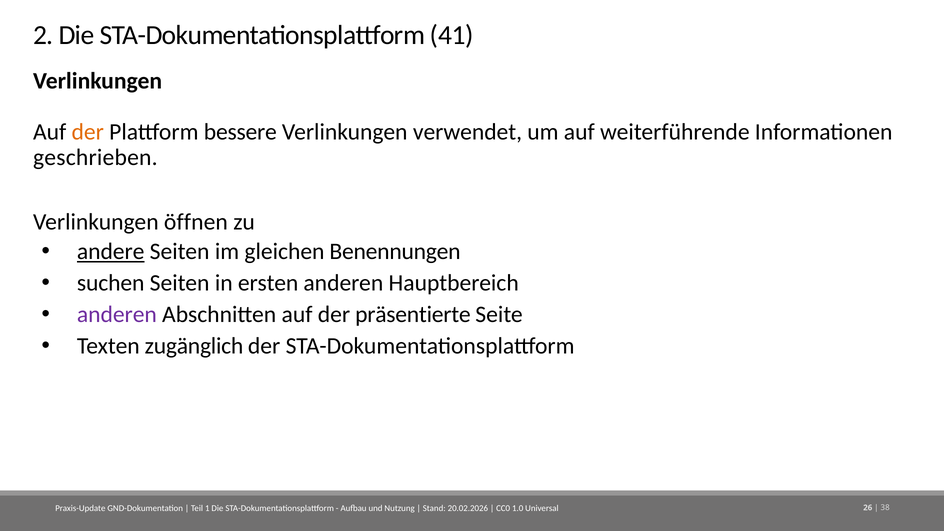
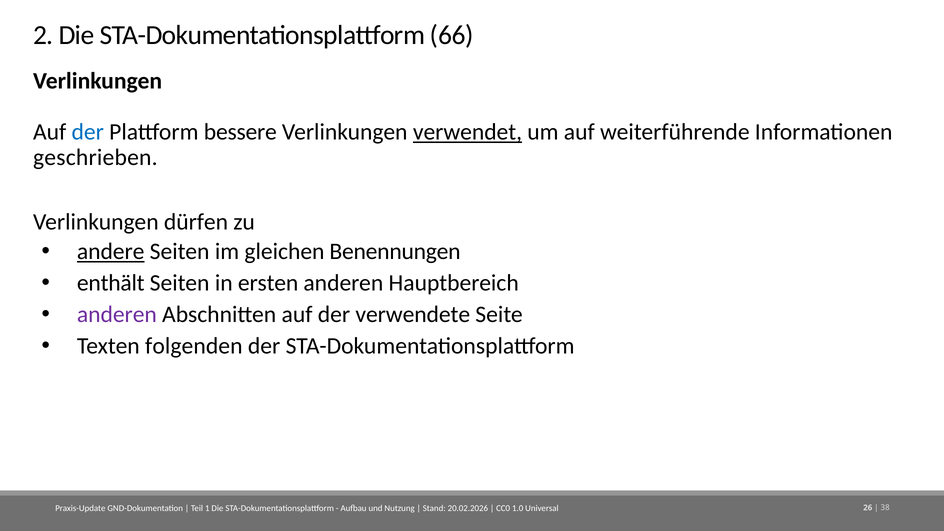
41: 41 -> 66
der at (88, 132) colour: orange -> blue
verwendet underline: none -> present
öffnen: öffnen -> dürfen
suchen: suchen -> enthält
präsentierte: präsentierte -> verwendete
zugänglich: zugänglich -> folgenden
